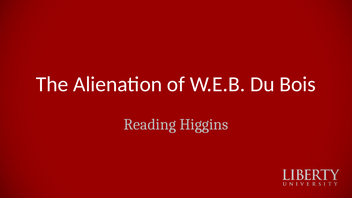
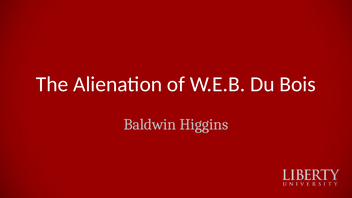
Reading: Reading -> Baldwin
